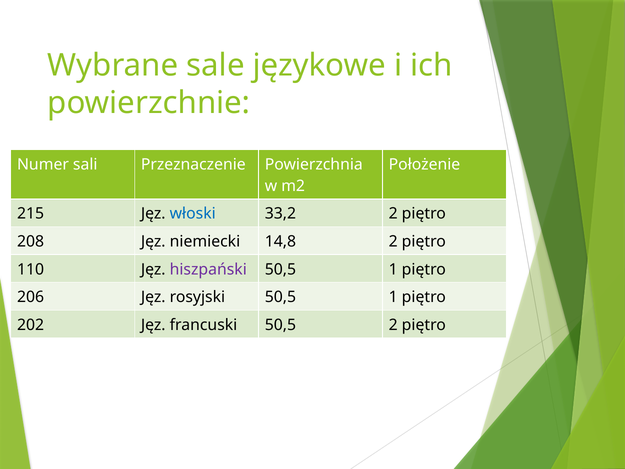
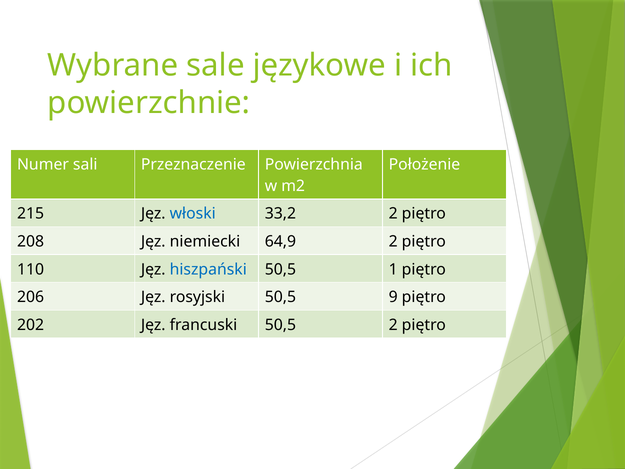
14,8: 14,8 -> 64,9
hiszpański colour: purple -> blue
rosyjski 50,5 1: 1 -> 9
